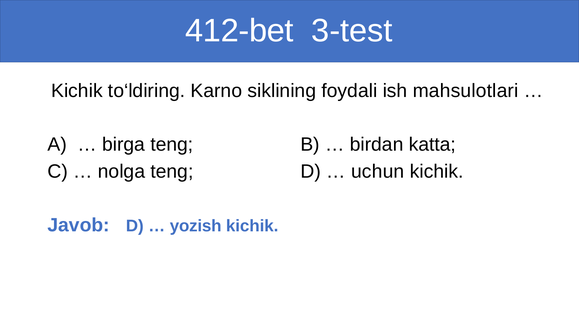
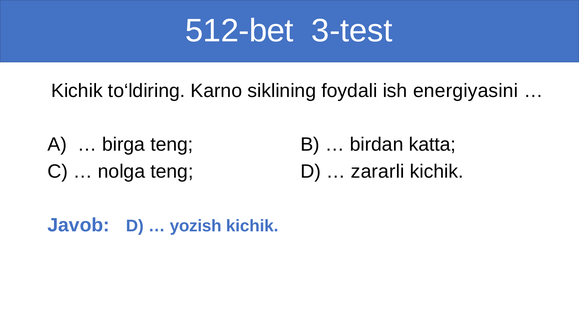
412-bet: 412-bet -> 512-bet
mahsulotlari: mahsulotlari -> energiyasini
uchun: uchun -> zararli
